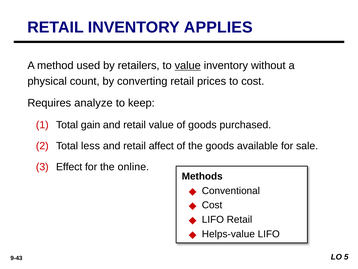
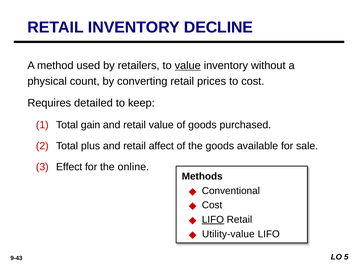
APPLIES: APPLIES -> DECLINE
analyze: analyze -> detailed
less: less -> plus
LIFO at (213, 219) underline: none -> present
Helps-value: Helps-value -> Utility-value
